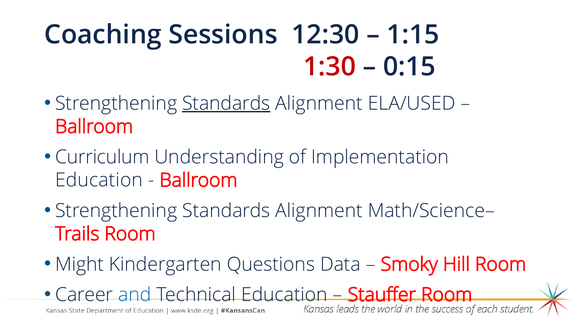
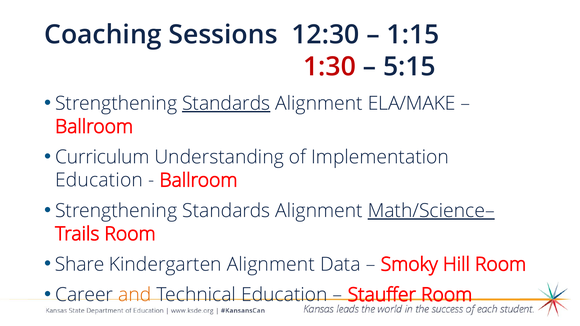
0:15: 0:15 -> 5:15
ELA/USED: ELA/USED -> ELA/MAKE
Math/Science– underline: none -> present
Might: Might -> Share
Kindergarten Questions: Questions -> Alignment
and colour: blue -> orange
